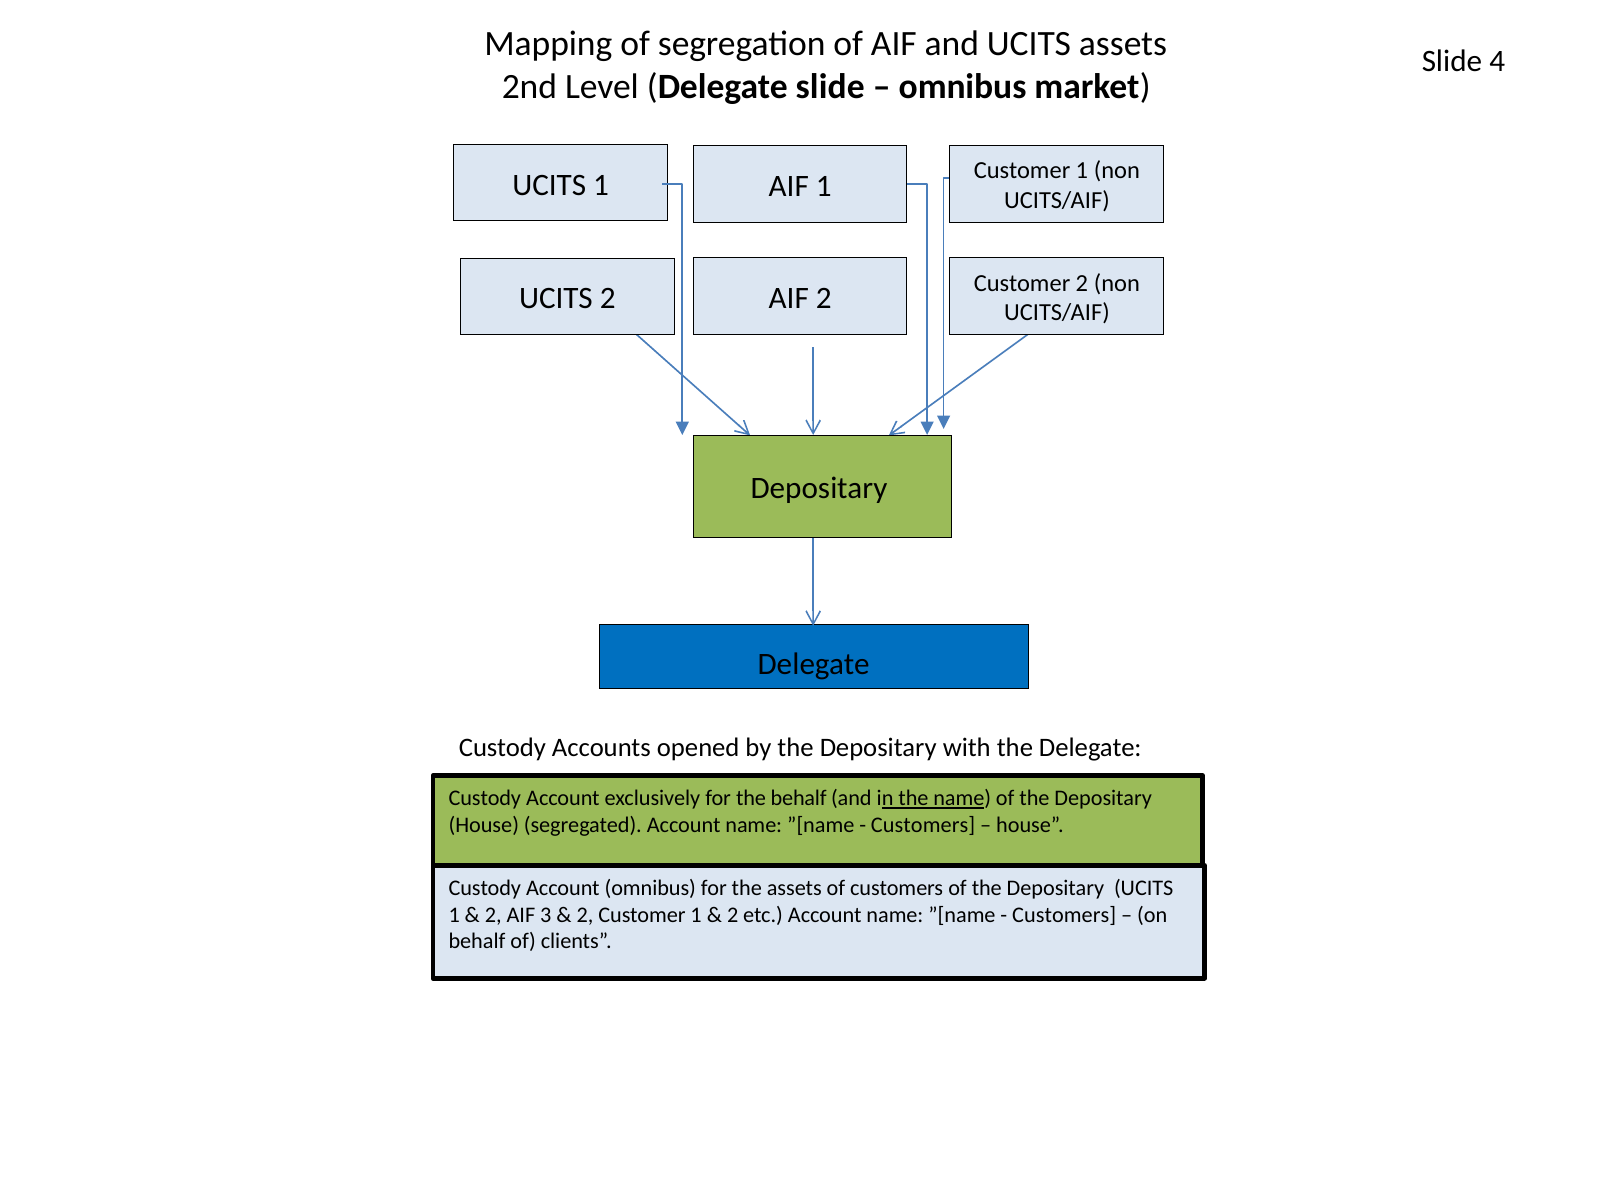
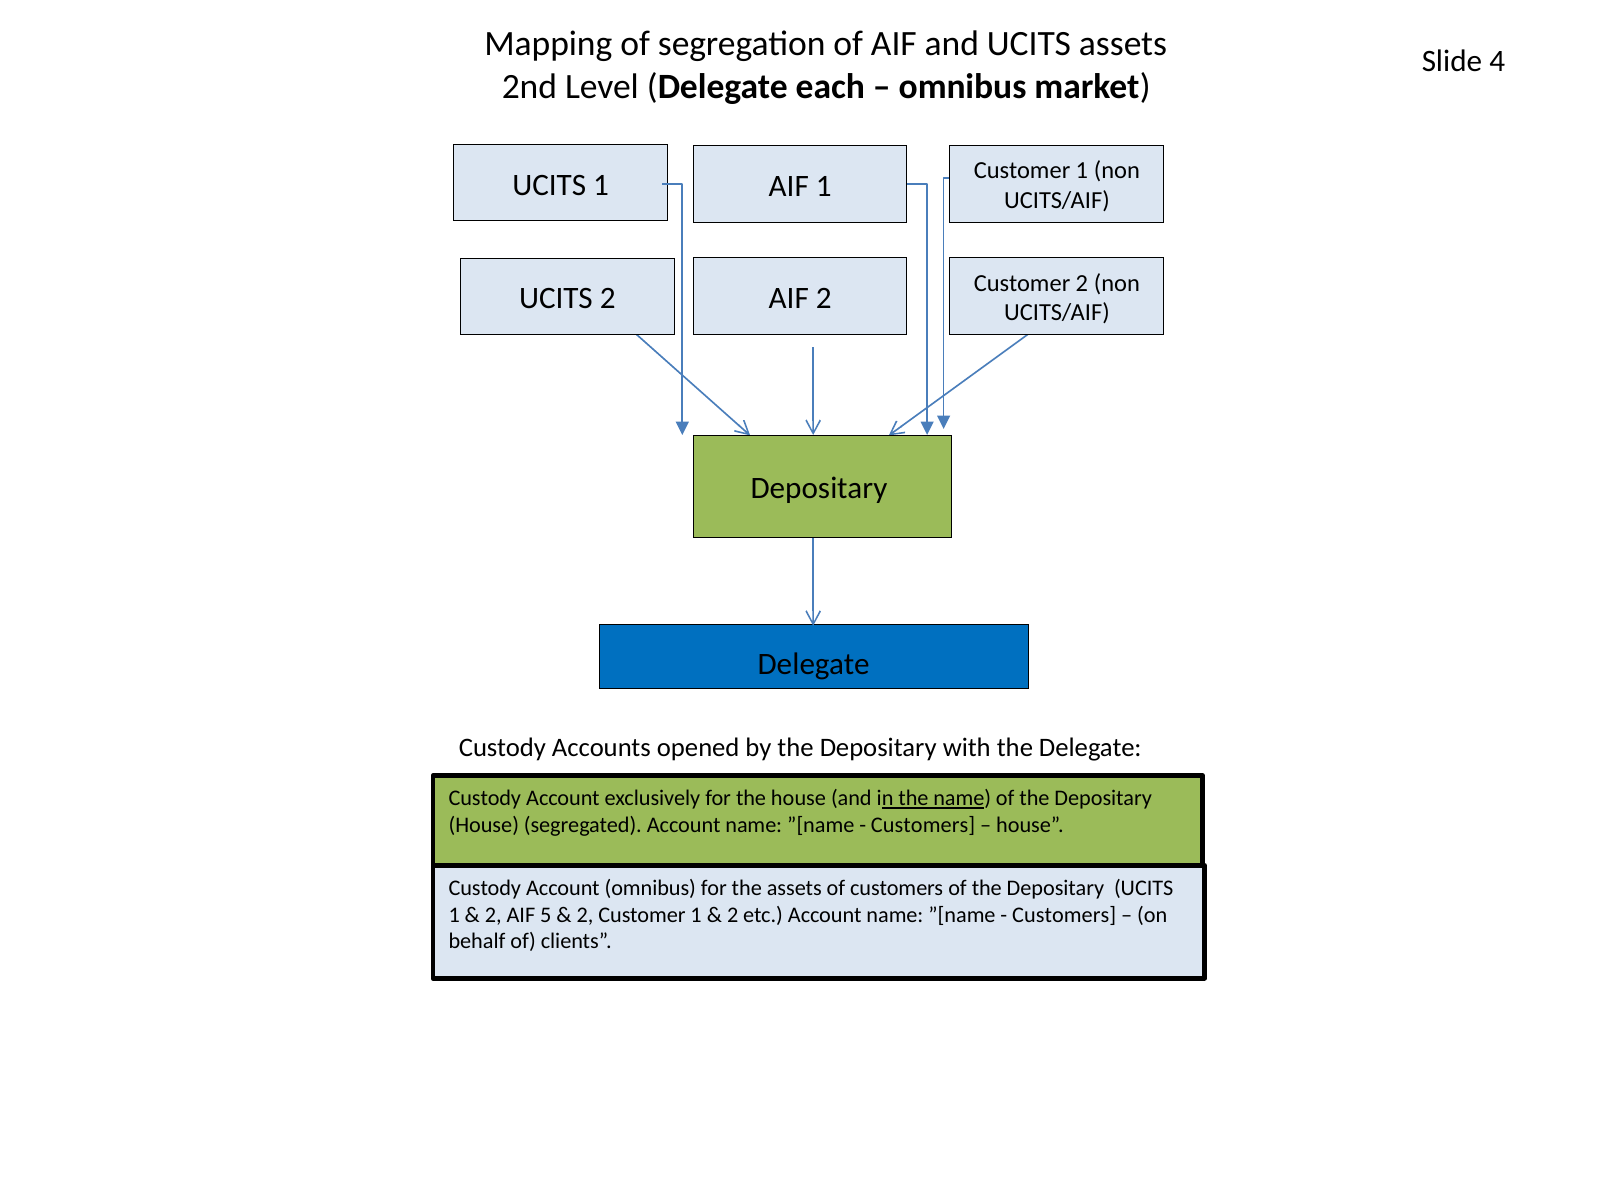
Delegate slide: slide -> each
the behalf: behalf -> house
3: 3 -> 5
